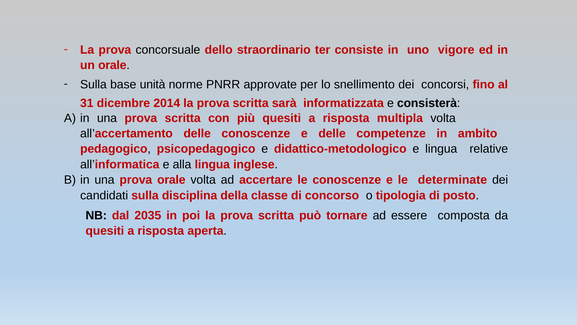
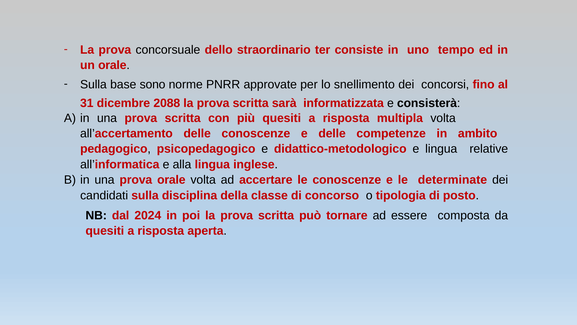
vigore: vigore -> tempo
unità: unità -> sono
2014: 2014 -> 2088
2035: 2035 -> 2024
